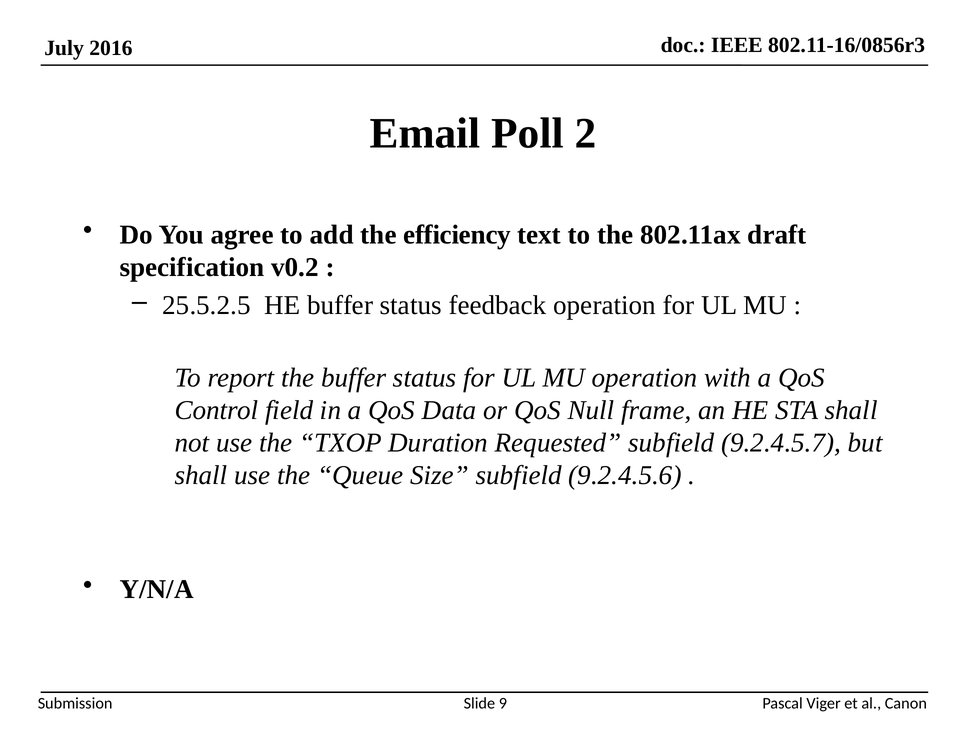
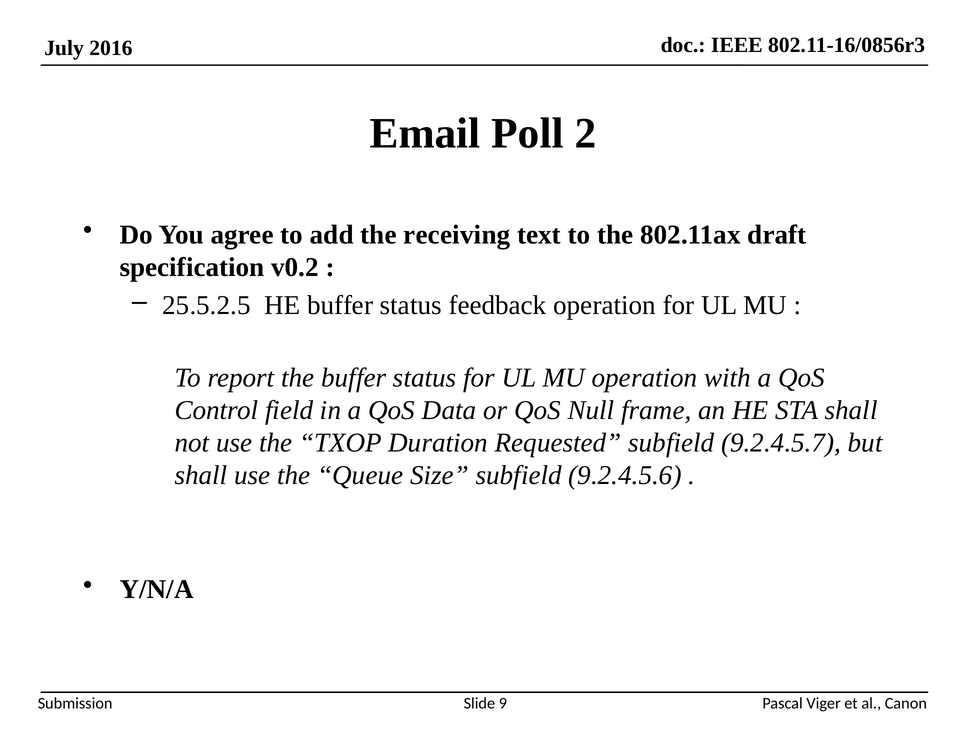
efficiency: efficiency -> receiving
